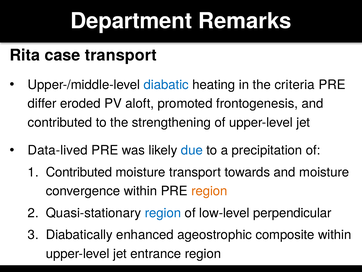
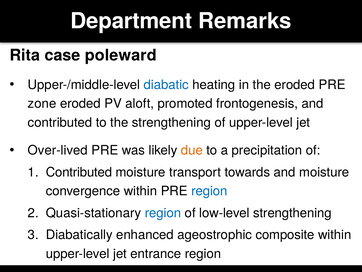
case transport: transport -> poleward
the criteria: criteria -> eroded
differ: differ -> zone
Data-lived: Data-lived -> Over-lived
due colour: blue -> orange
region at (209, 191) colour: orange -> blue
low-level perpendicular: perpendicular -> strengthening
